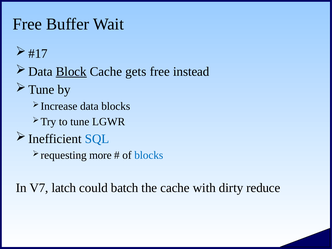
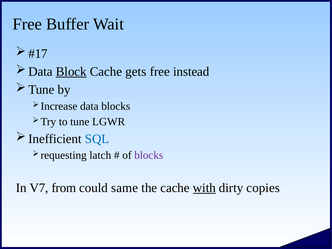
more: more -> latch
blocks at (149, 155) colour: blue -> purple
latch: latch -> from
batch: batch -> same
with underline: none -> present
reduce: reduce -> copies
